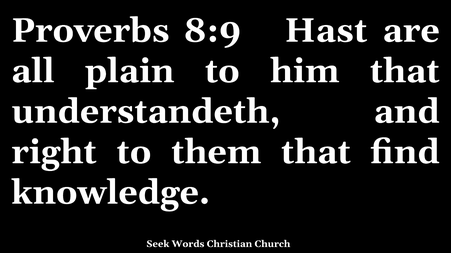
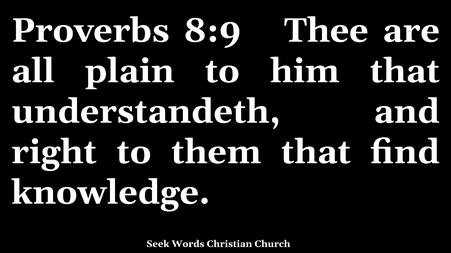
Hast: Hast -> Thee
